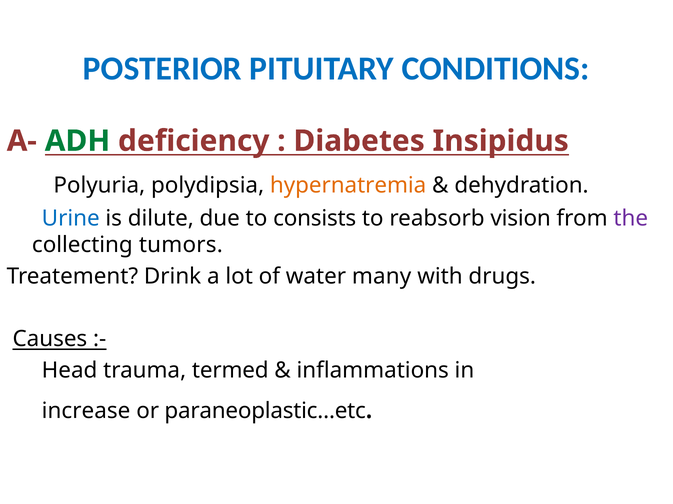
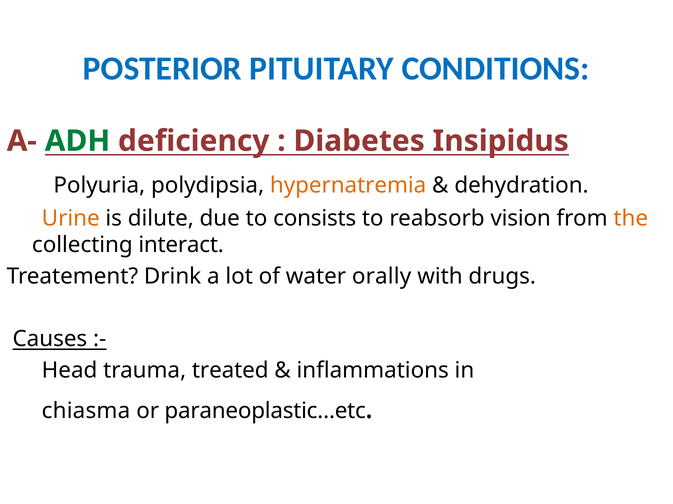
Urine colour: blue -> orange
the colour: purple -> orange
tumors: tumors -> interact
many: many -> orally
termed: termed -> treated
increase: increase -> chiasma
